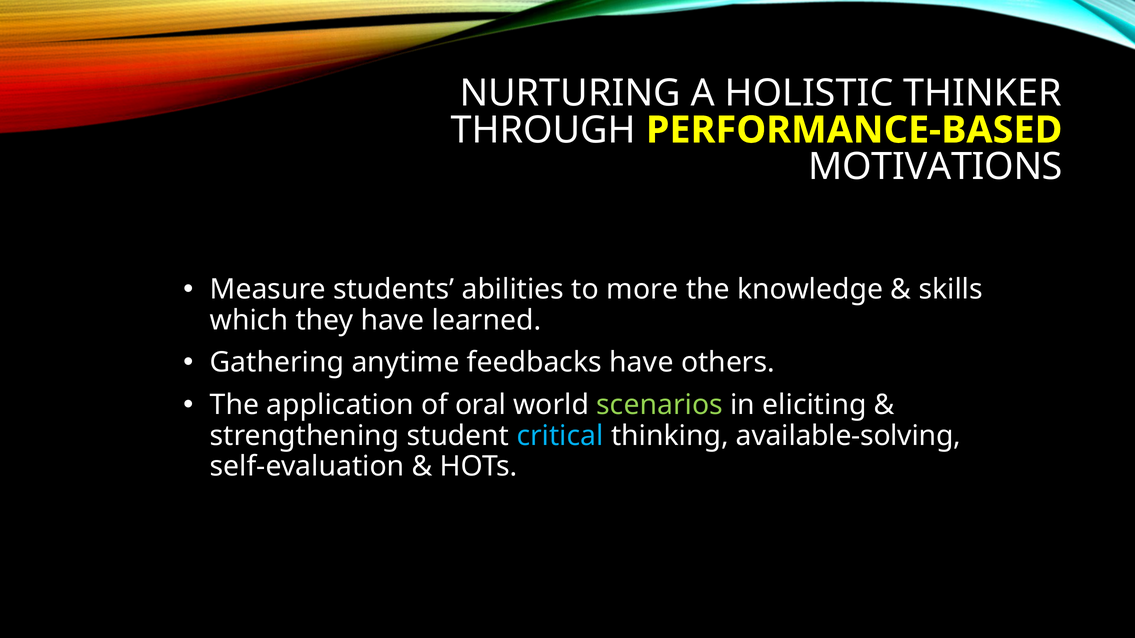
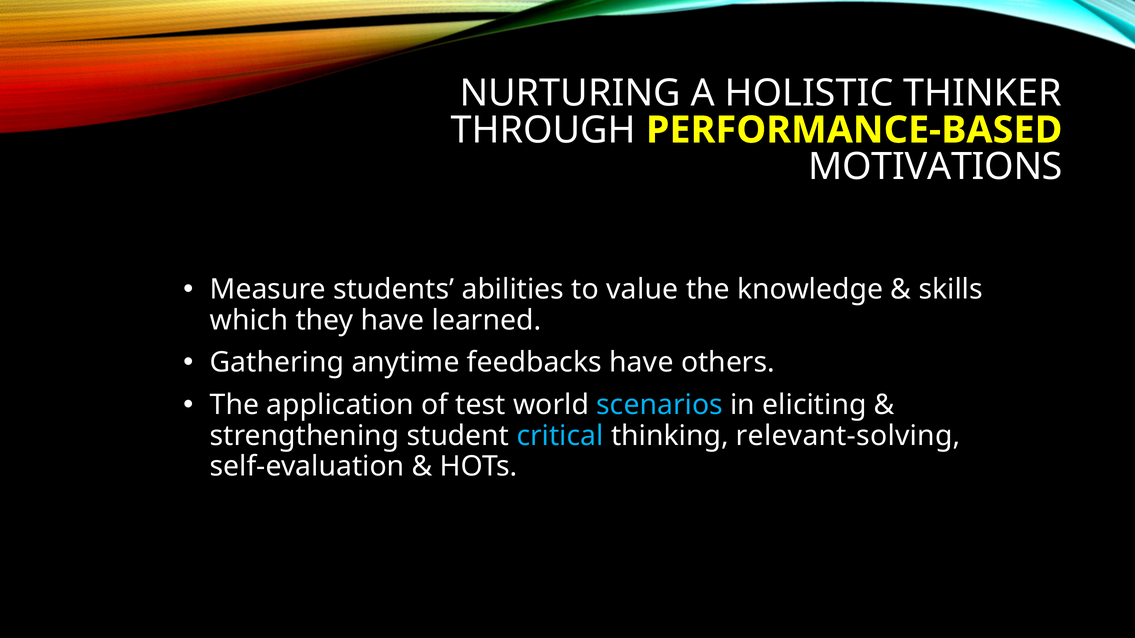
more: more -> value
oral: oral -> test
scenarios colour: light green -> light blue
available-solving: available-solving -> relevant-solving
